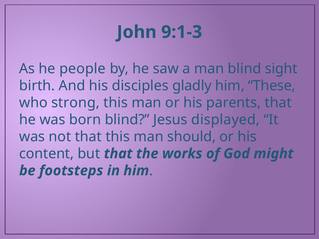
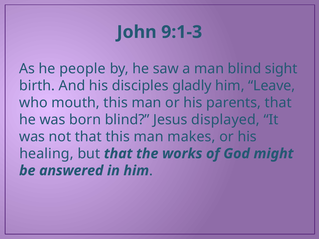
These: These -> Leave
strong: strong -> mouth
should: should -> makes
content: content -> healing
footsteps: footsteps -> answered
